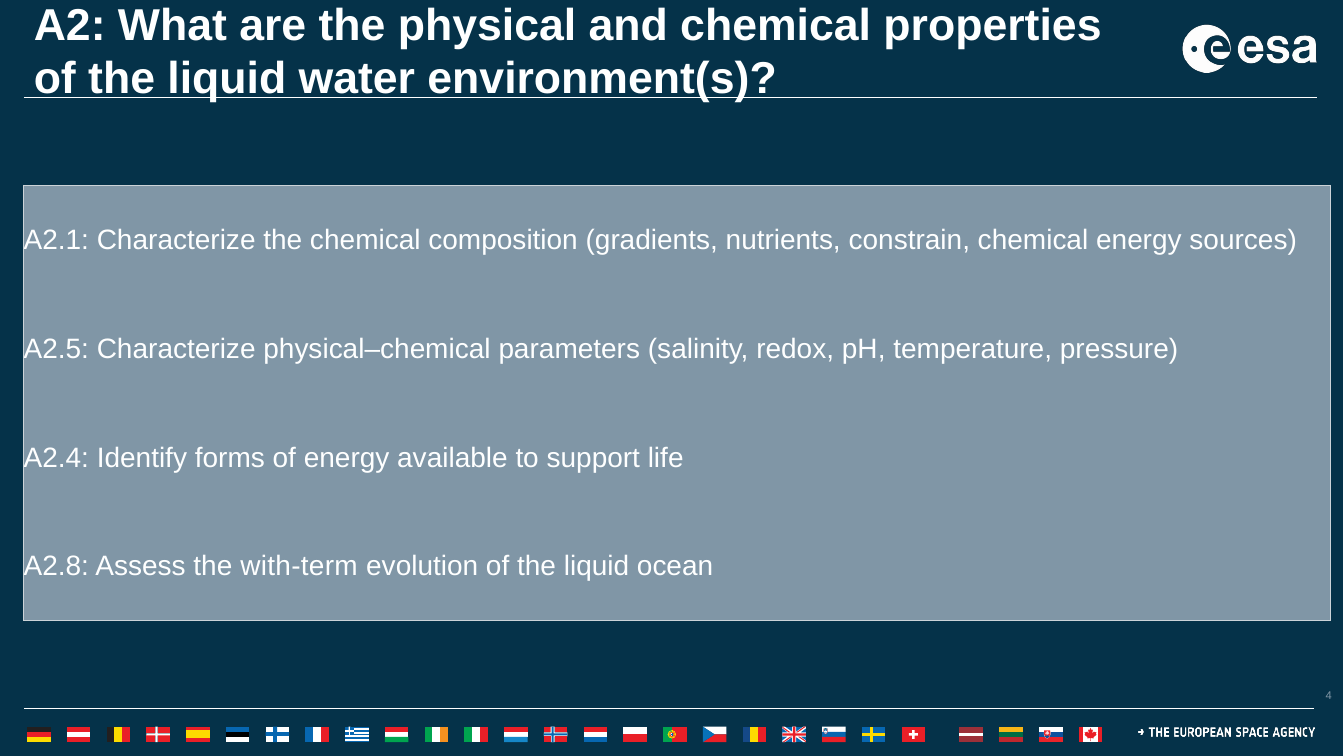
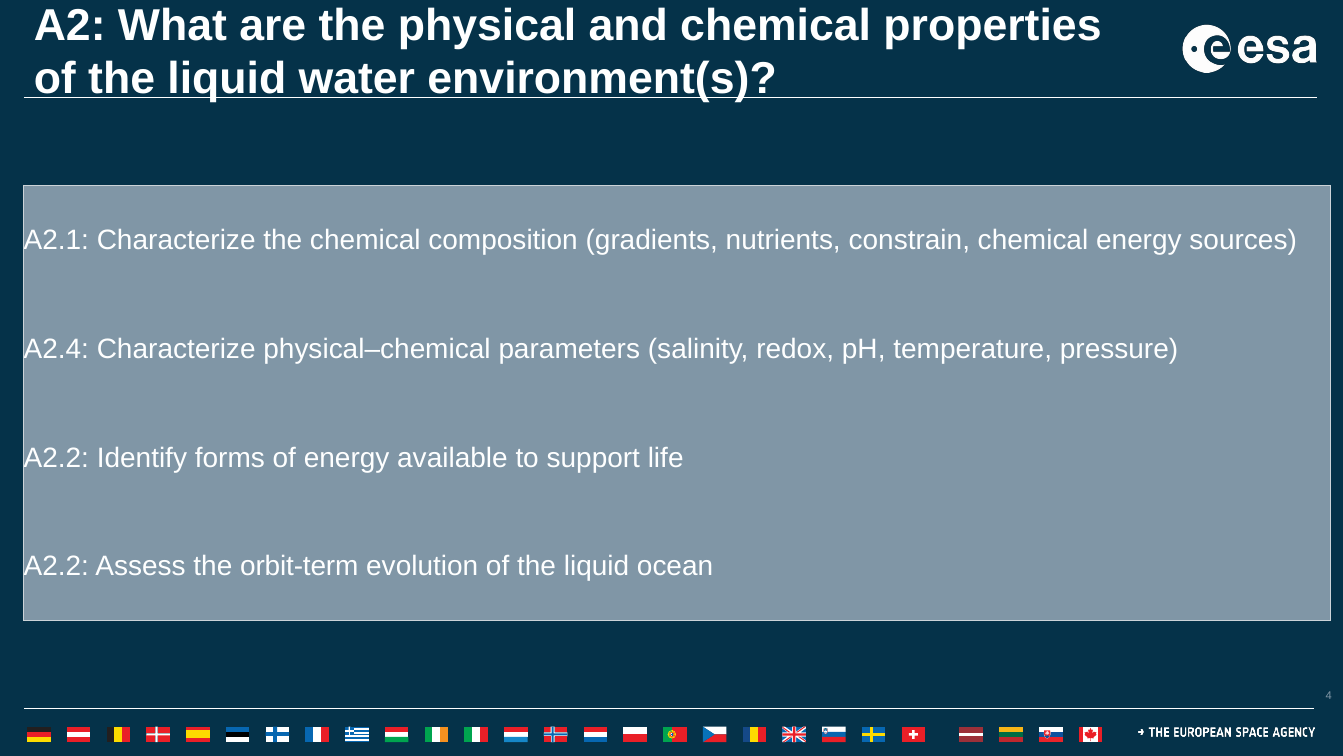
A2.5: A2.5 -> A2.4
A2.4 at (56, 458): A2.4 -> A2.2
A2.8 at (56, 566): A2.8 -> A2.2
with-term: with-term -> orbit-term
